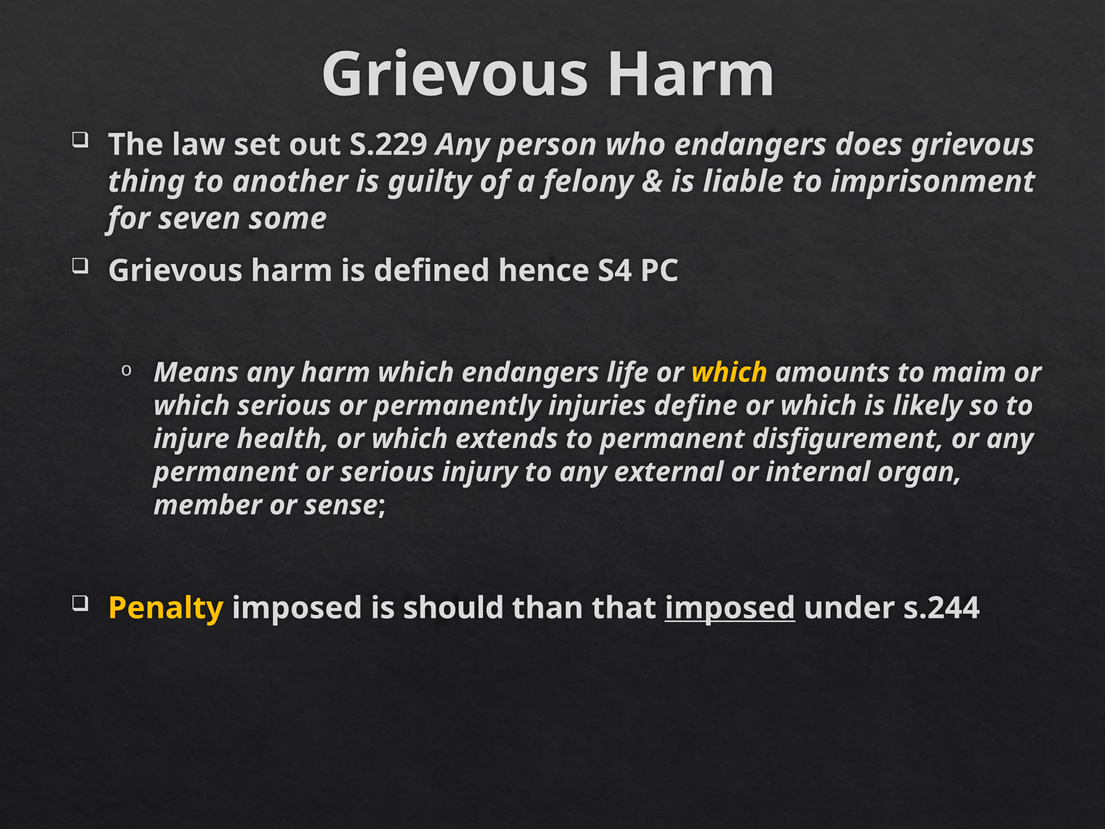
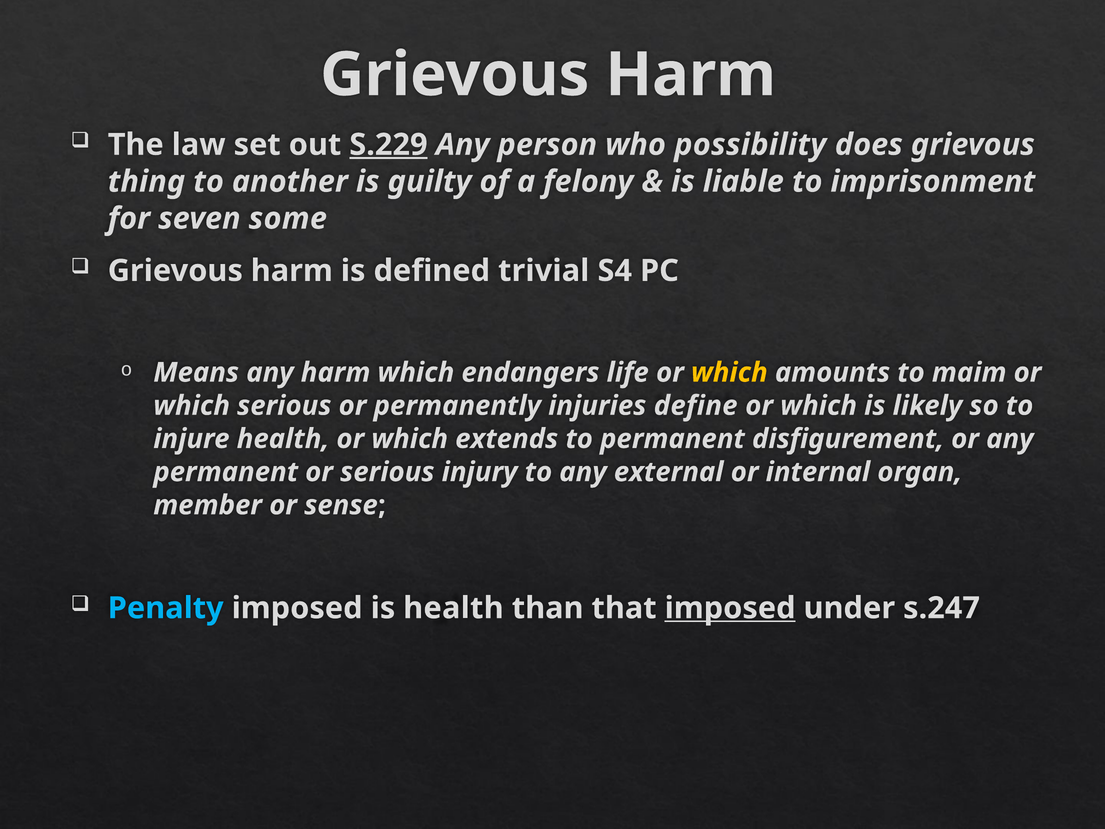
S.229 underline: none -> present
who endangers: endangers -> possibility
hence: hence -> trivial
Penalty colour: yellow -> light blue
is should: should -> health
s.244: s.244 -> s.247
